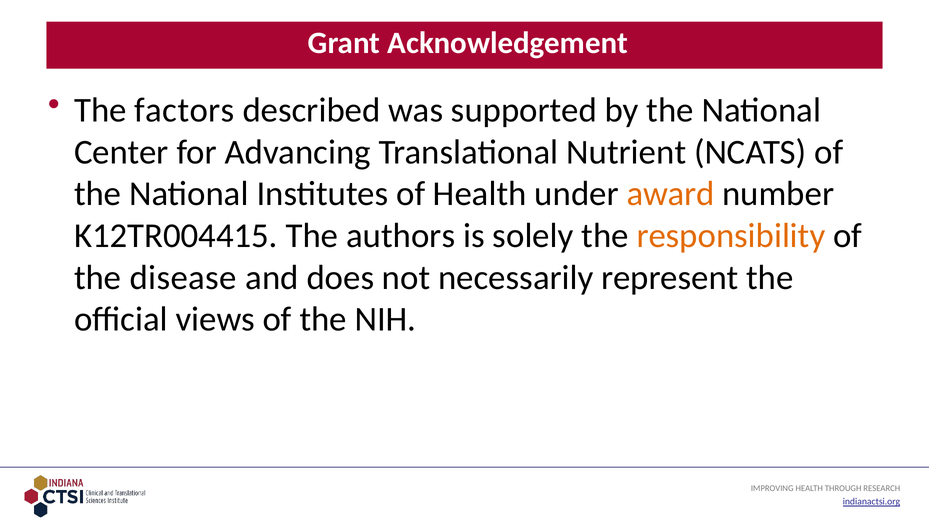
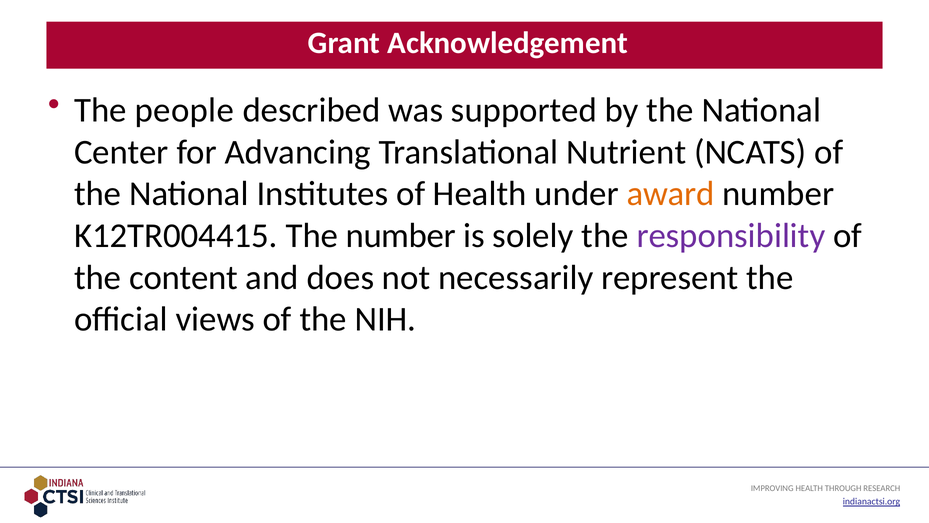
factors: factors -> people
The authors: authors -> number
responsibility colour: orange -> purple
disease: disease -> content
